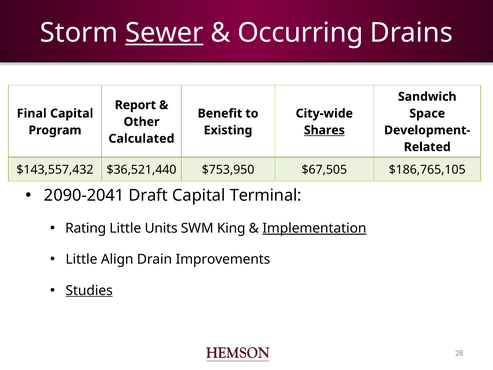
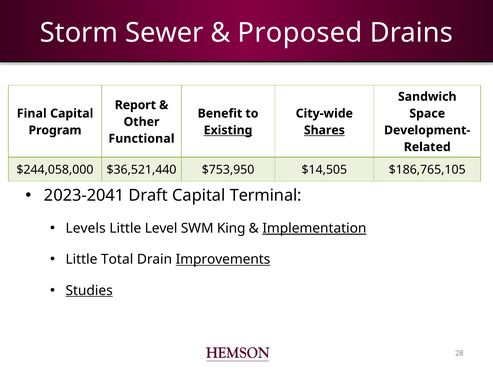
Sewer underline: present -> none
Occurring: Occurring -> Proposed
Existing underline: none -> present
Calculated: Calculated -> Functional
$143,557,432: $143,557,432 -> $244,058,000
$67,505: $67,505 -> $14,505
2090-2041: 2090-2041 -> 2023-2041
Rating: Rating -> Levels
Units: Units -> Level
Align: Align -> Total
Improvements underline: none -> present
